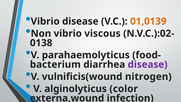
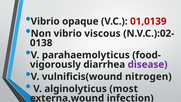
Vibrio disease: disease -> opaque
01,0139 colour: orange -> red
bacterium: bacterium -> vigorously
color: color -> most
